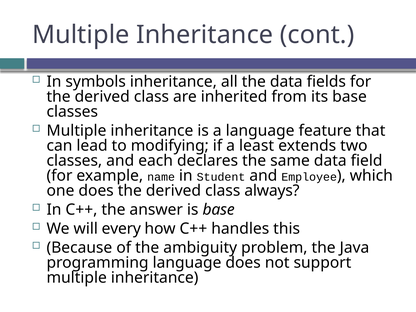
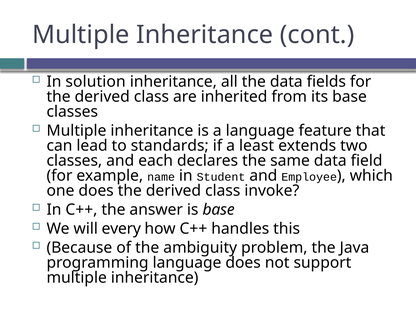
symbols: symbols -> solution
modifying: modifying -> standards
always: always -> invoke
